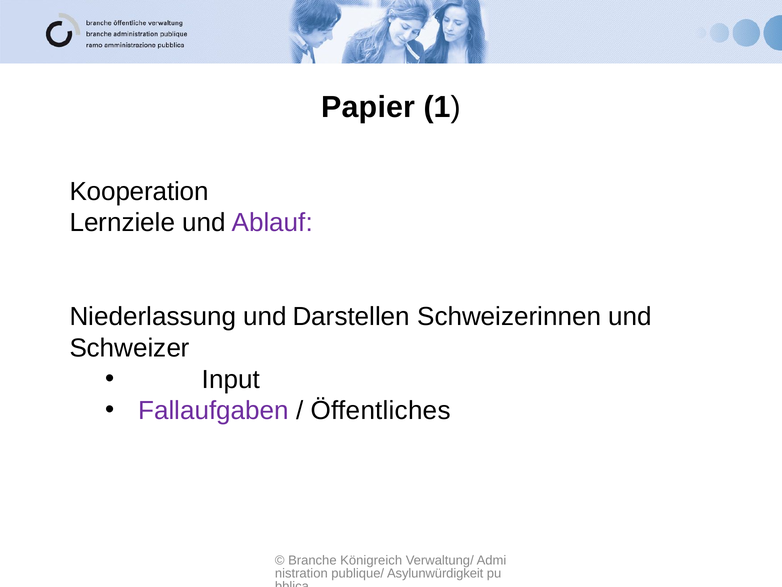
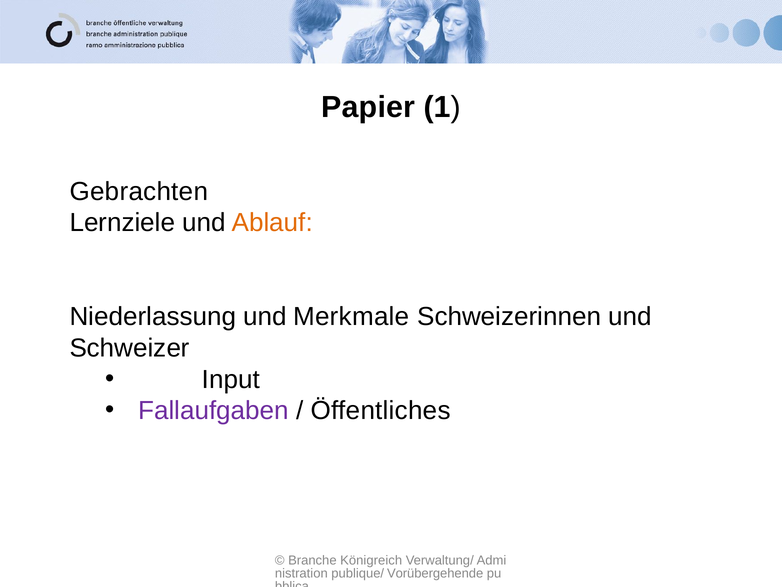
Kooperation: Kooperation -> Gebrachten
Ablauf colour: purple -> orange
Darstellen: Darstellen -> Merkmale
Asylunwürdigkeit: Asylunwürdigkeit -> Vorübergehende
